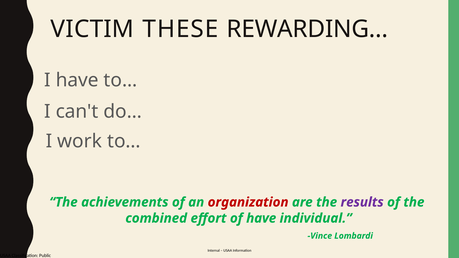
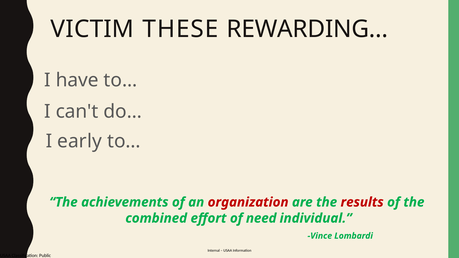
work: work -> early
results colour: purple -> red
of have: have -> need
